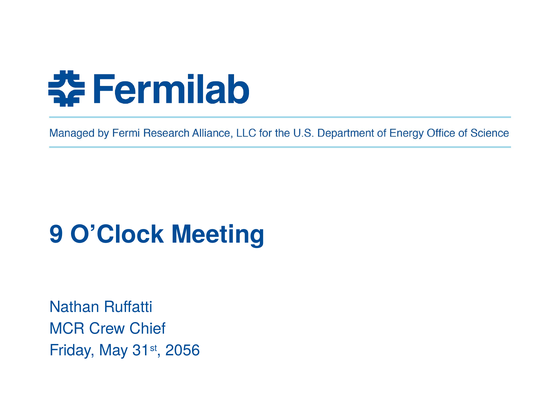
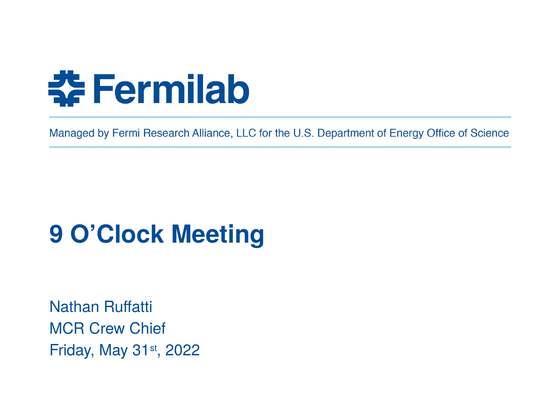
2056: 2056 -> 2022
